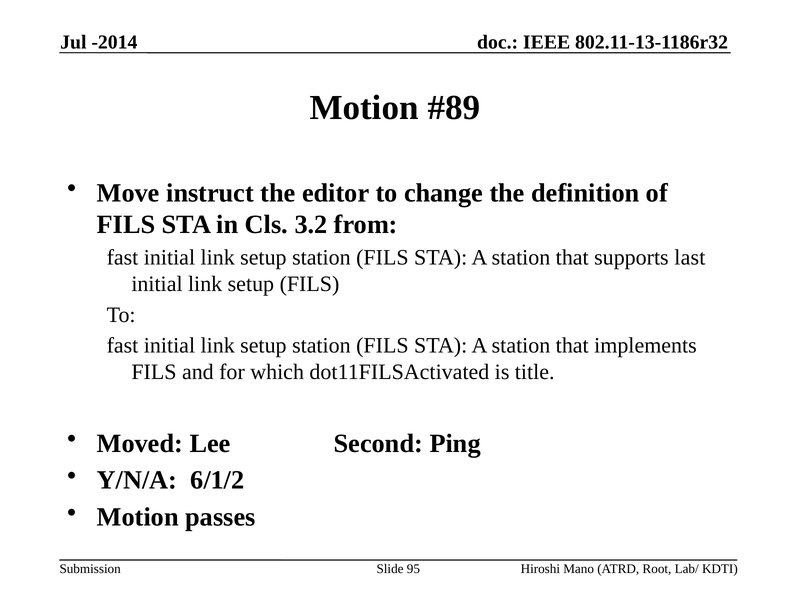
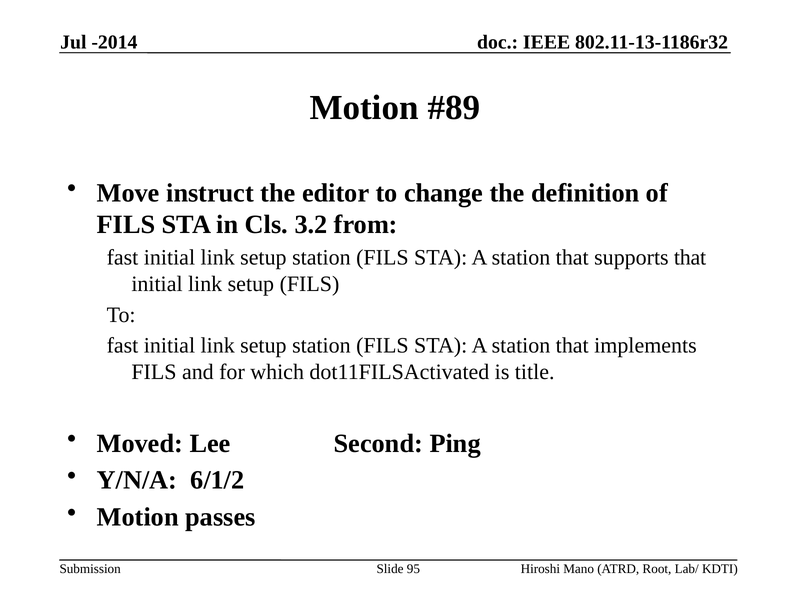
supports last: last -> that
